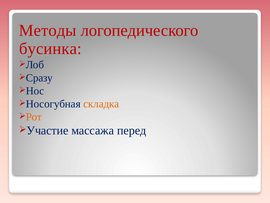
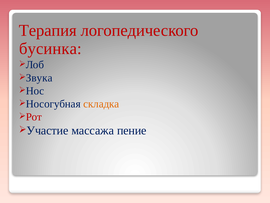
Методы: Методы -> Терапия
Сразу: Сразу -> Звука
Рот colour: orange -> red
перед: перед -> пение
